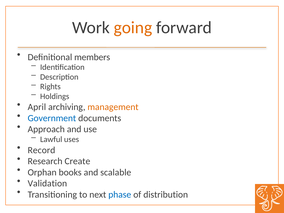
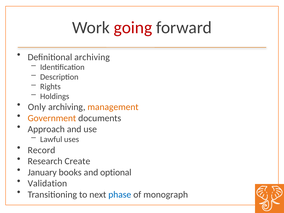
going colour: orange -> red
Definitional members: members -> archiving
April: April -> Only
Government colour: blue -> orange
Orphan: Orphan -> January
scalable: scalable -> optional
distribution: distribution -> monograph
